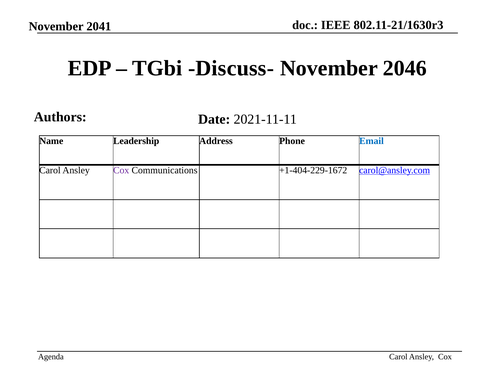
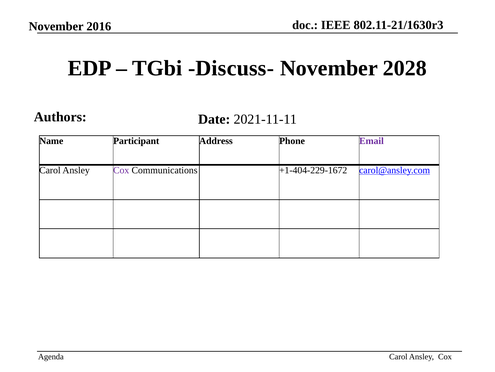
2041: 2041 -> 2016
2046: 2046 -> 2028
Leadership: Leadership -> Participant
Email colour: blue -> purple
